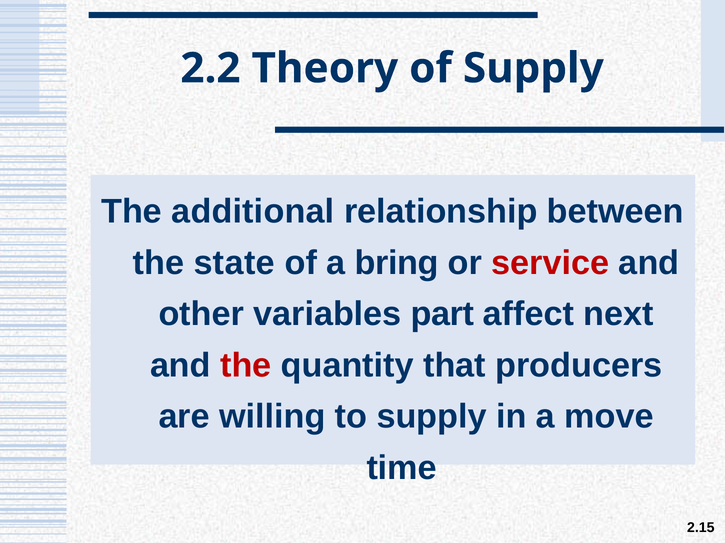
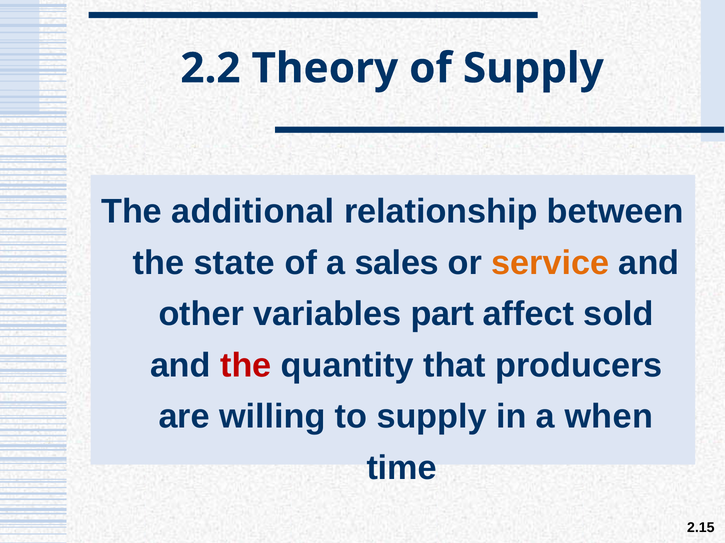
bring: bring -> sales
service colour: red -> orange
next: next -> sold
move: move -> when
